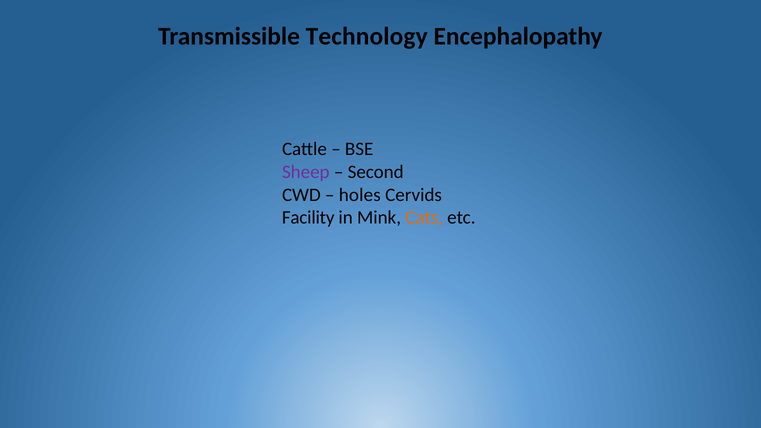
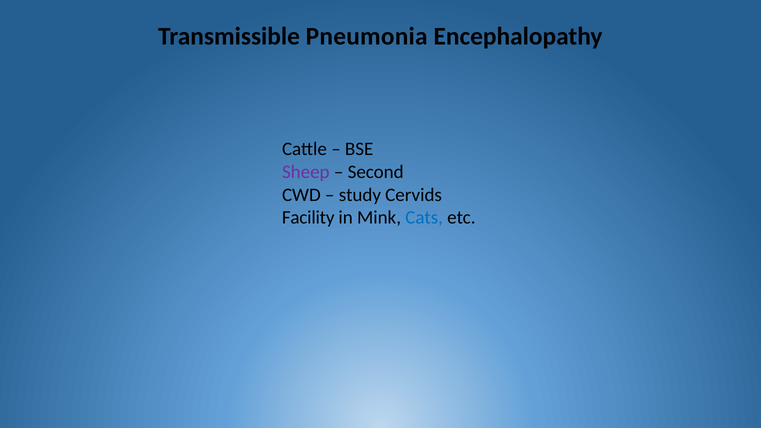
Technology: Technology -> Pneumonia
holes: holes -> study
Cats colour: orange -> blue
